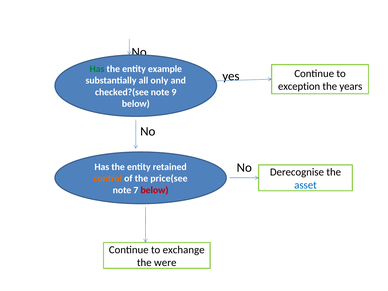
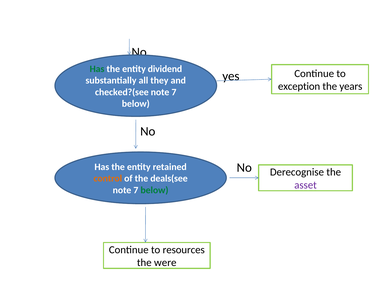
example: example -> dividend
only: only -> they
9 at (174, 92): 9 -> 7
price(see: price(see -> deals(see
asset colour: blue -> purple
below at (154, 190) colour: red -> green
exchange: exchange -> resources
